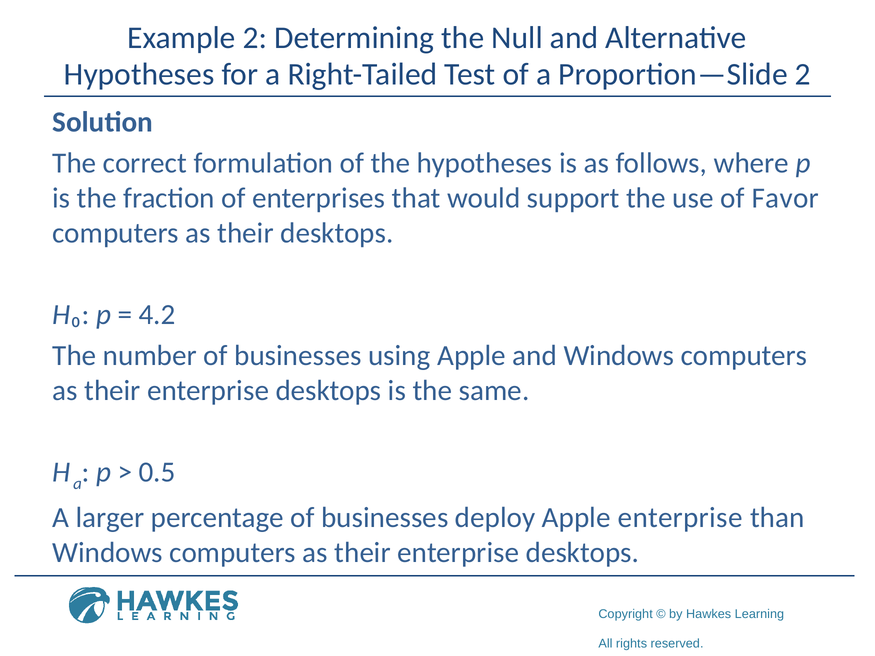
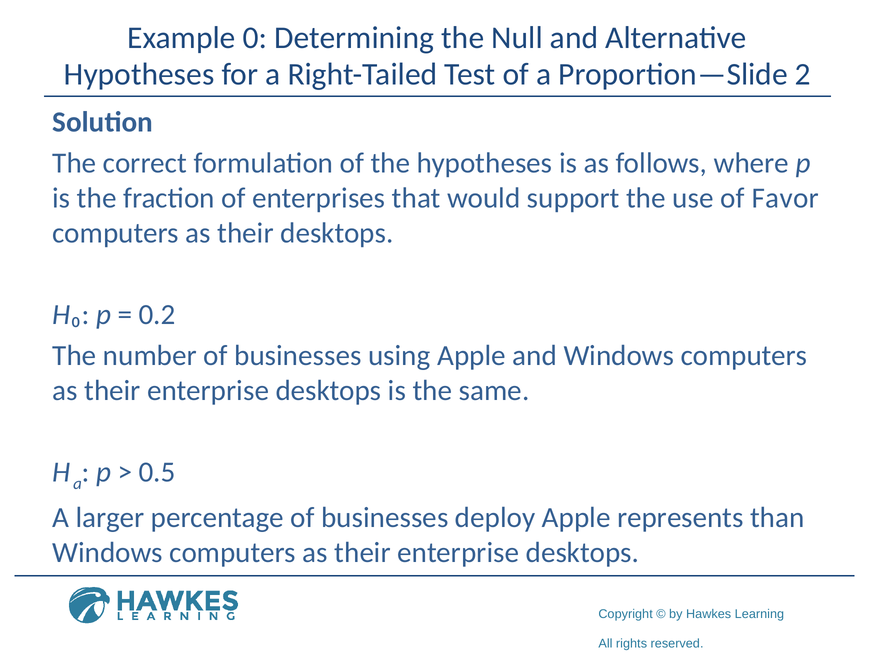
Example 2: 2 -> 0
4.2: 4.2 -> 0.2
Apple enterprise: enterprise -> represents
